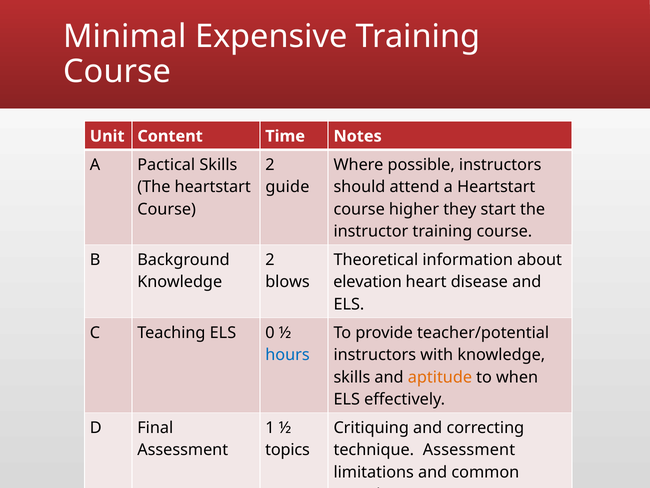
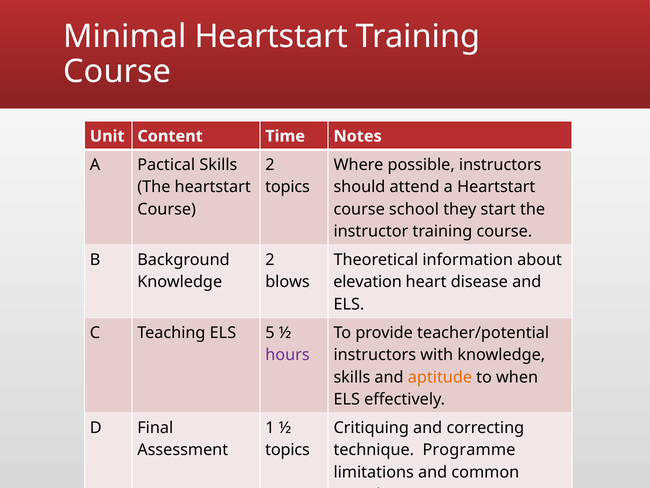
Minimal Expensive: Expensive -> Heartstart
guide at (287, 187): guide -> topics
higher: higher -> school
0: 0 -> 5
hours at (287, 355) colour: blue -> purple
technique Assessment: Assessment -> Programme
